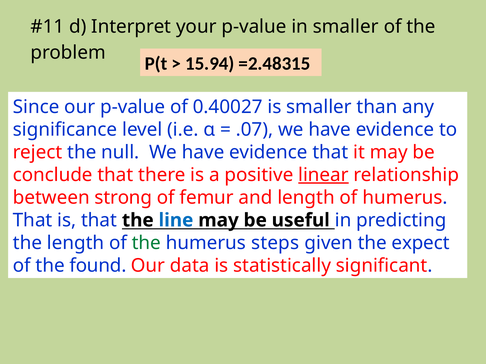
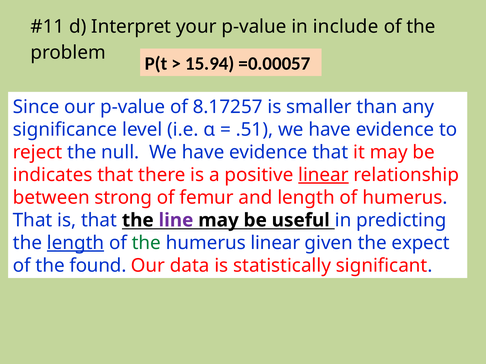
in smaller: smaller -> include
=2.48315: =2.48315 -> =0.00057
0.40027: 0.40027 -> 8.17257
.07: .07 -> .51
conclude: conclude -> indicates
line colour: blue -> purple
length at (76, 243) underline: none -> present
humerus steps: steps -> linear
